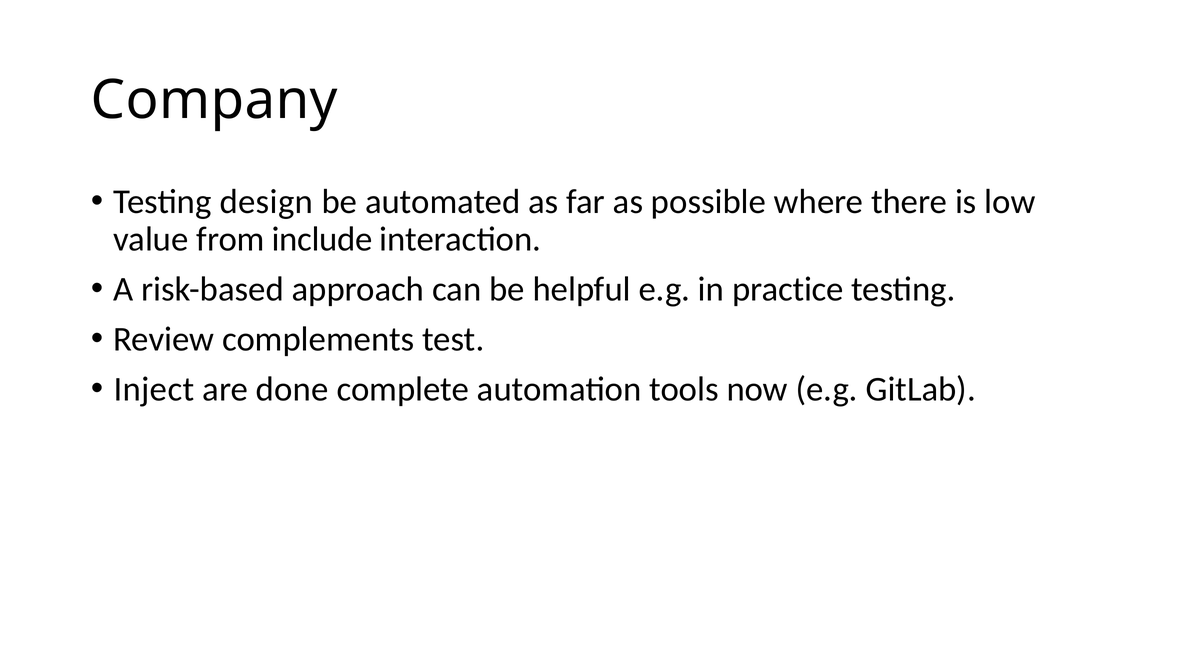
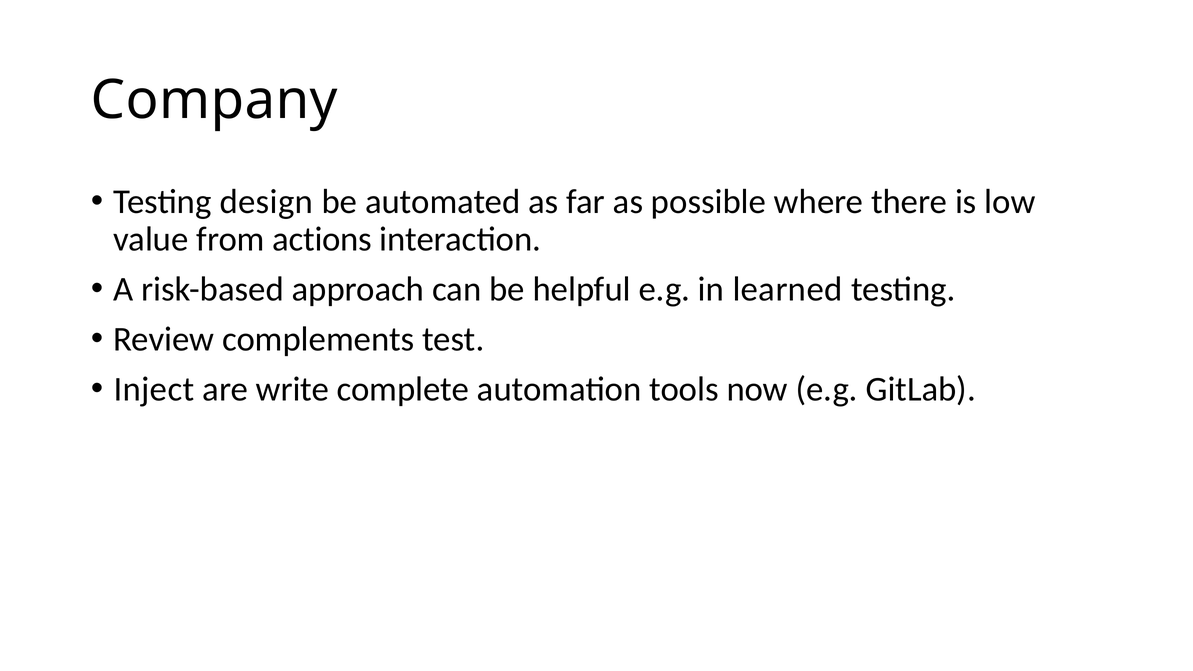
include: include -> actions
practice: practice -> learned
done: done -> write
